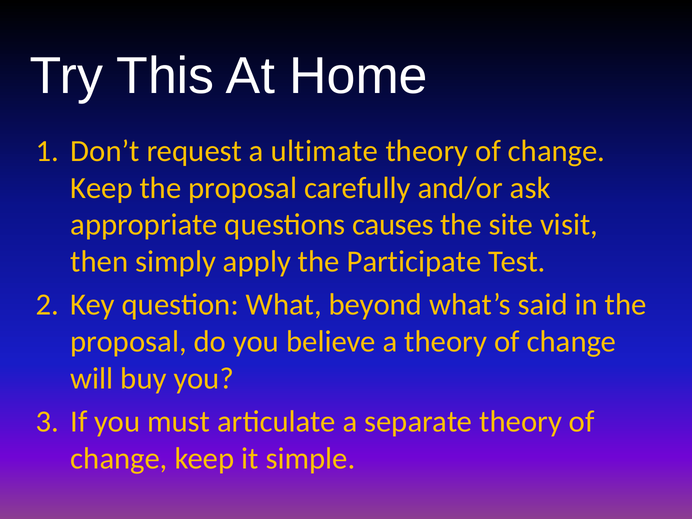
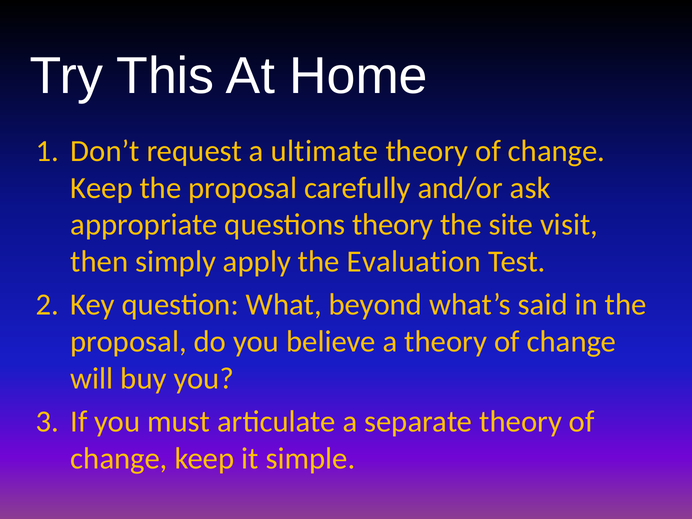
questions causes: causes -> theory
Participate: Participate -> Evaluation
